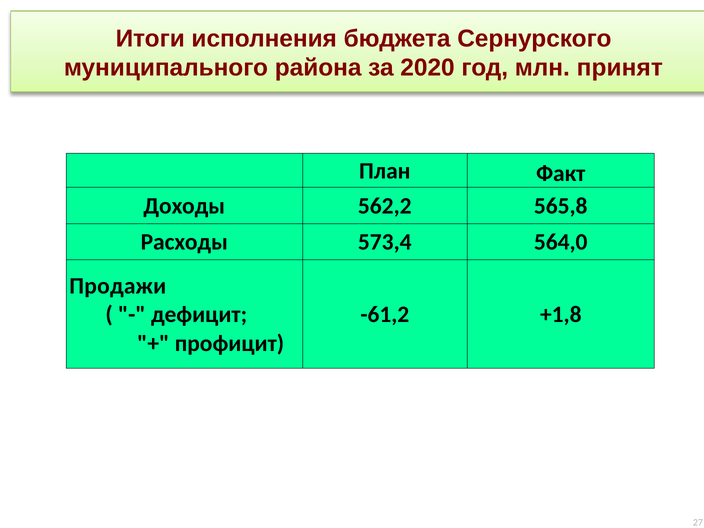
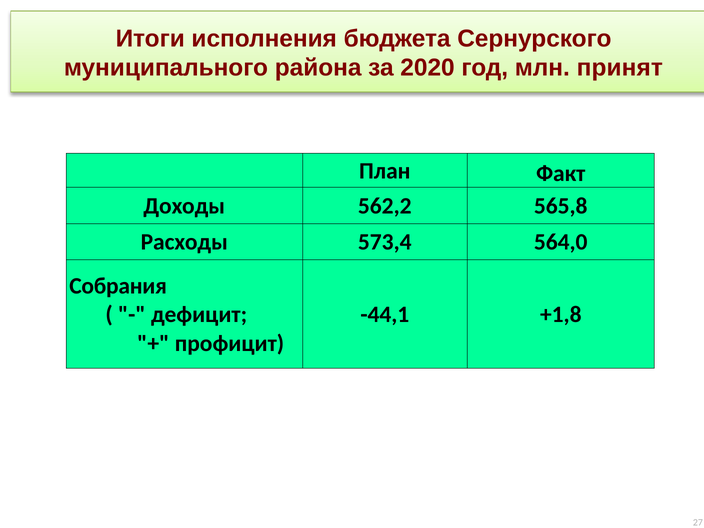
Продажи: Продажи -> Собрания
-61,2: -61,2 -> -44,1
